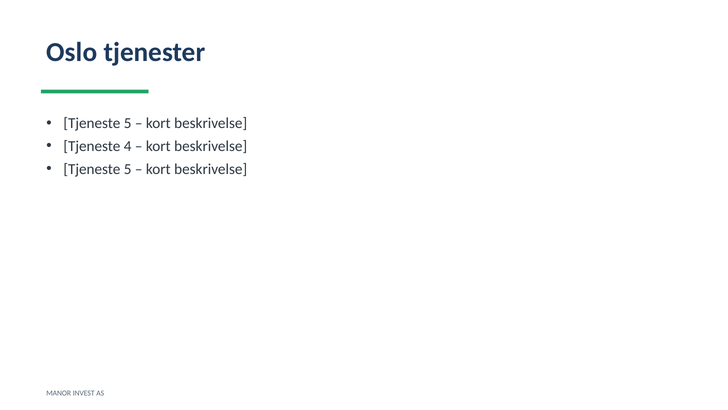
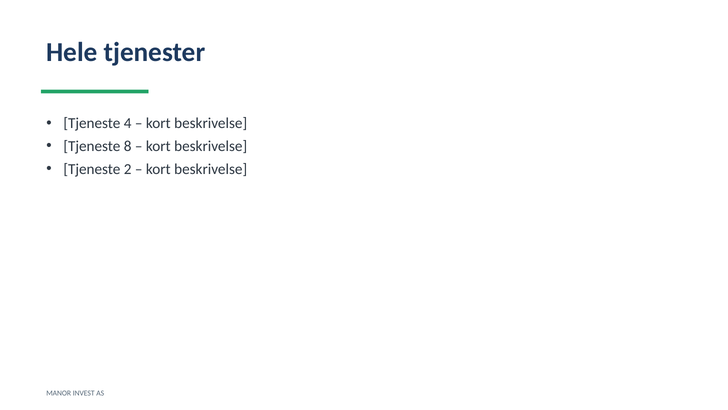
Oslo: Oslo -> Hele
5 at (128, 123): 5 -> 4
4: 4 -> 8
5 at (128, 169): 5 -> 2
